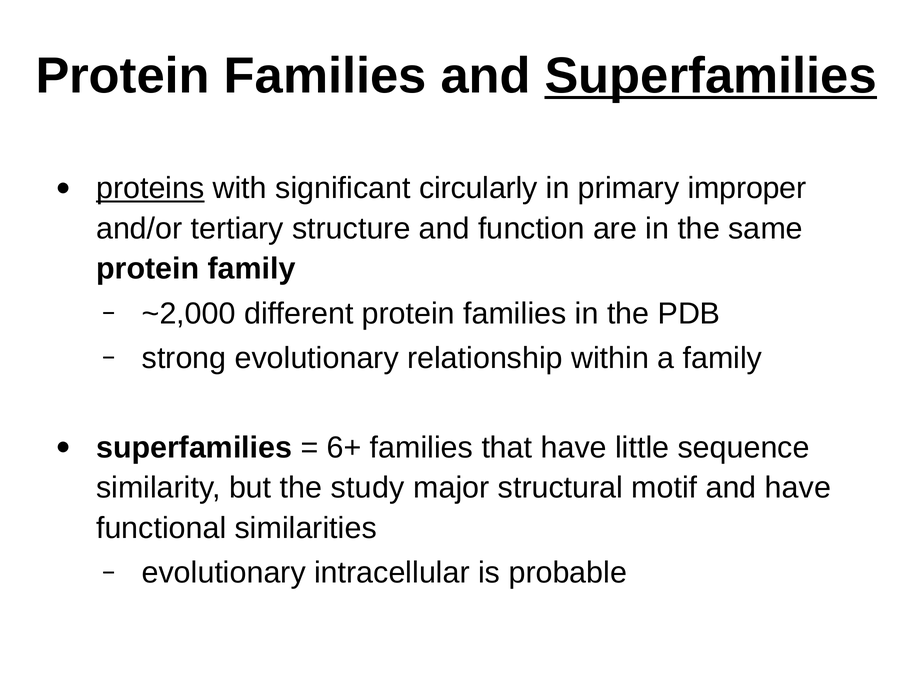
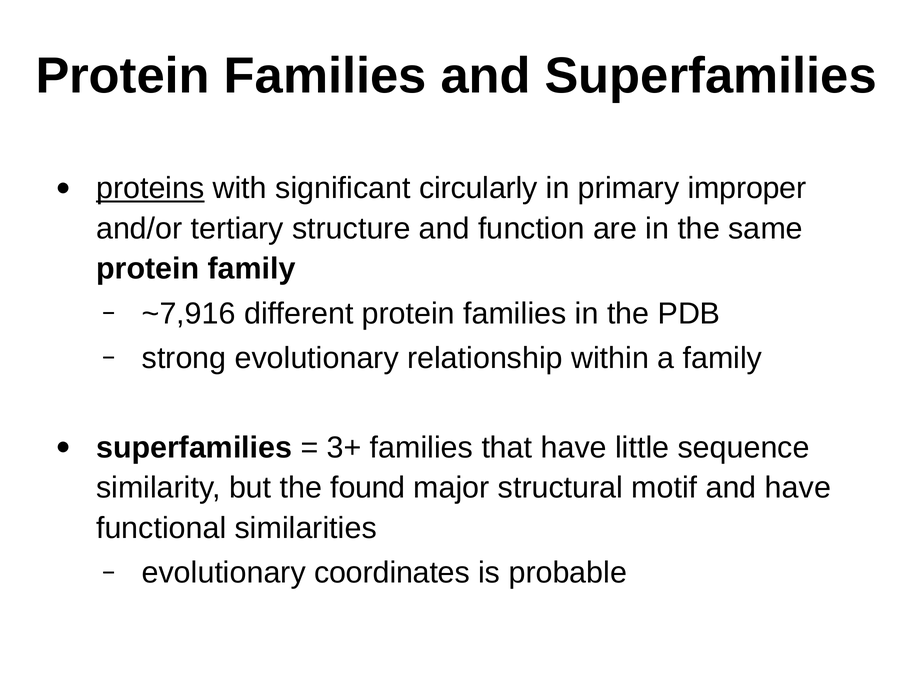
Superfamilies at (711, 76) underline: present -> none
~2,000: ~2,000 -> ~7,916
6+: 6+ -> 3+
study: study -> found
intracellular: intracellular -> coordinates
